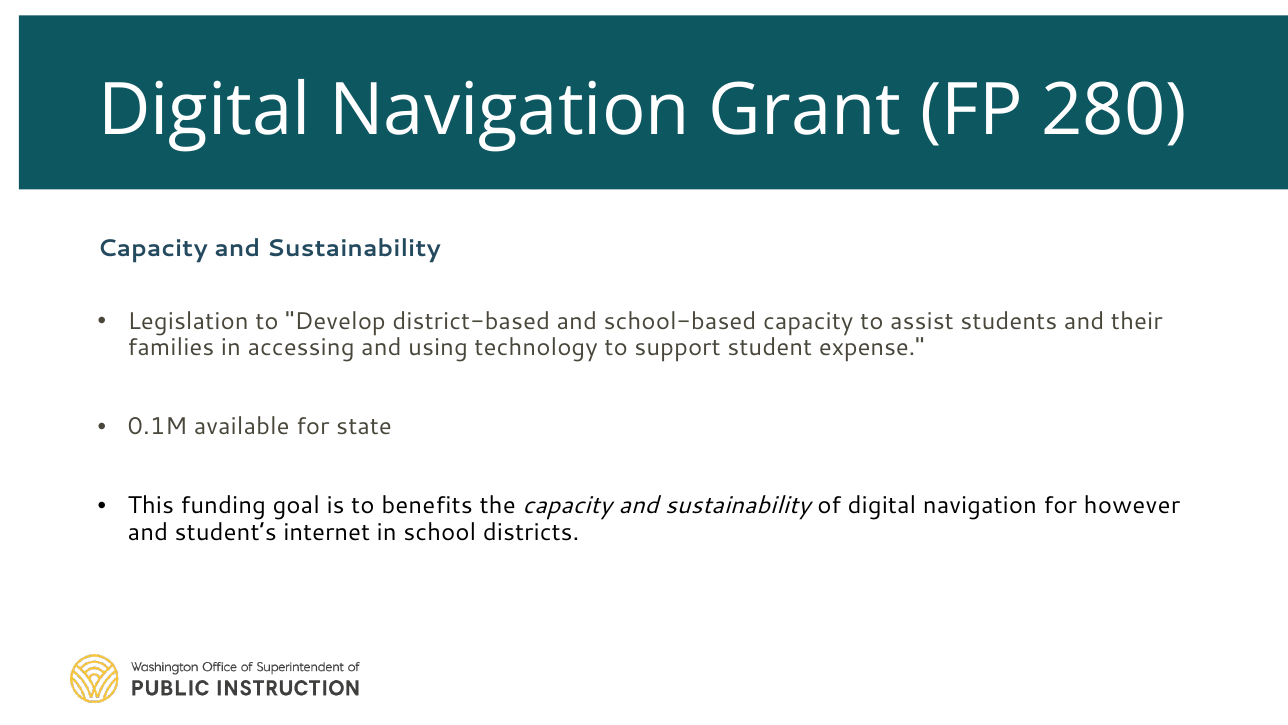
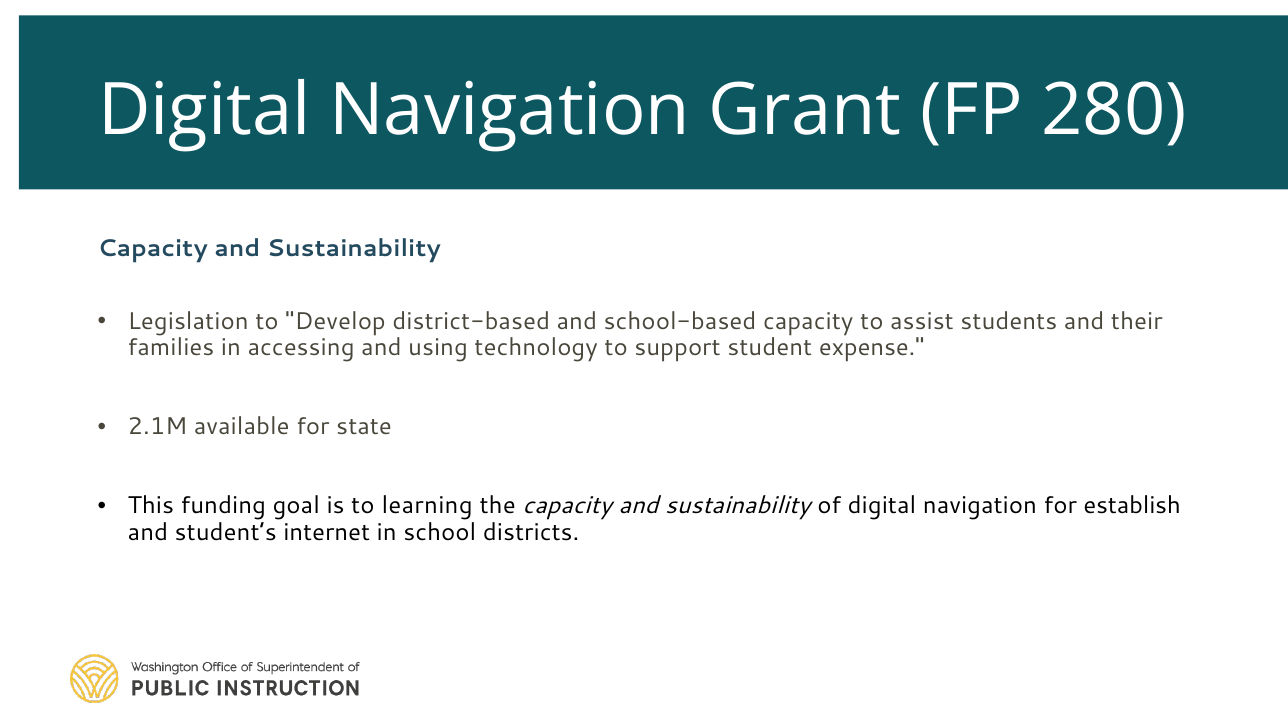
0.1M: 0.1M -> 2.1M
benefits: benefits -> learning
however: however -> establish
